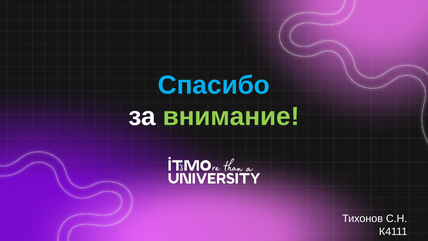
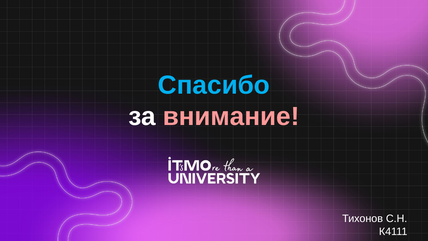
внимание colour: light green -> pink
